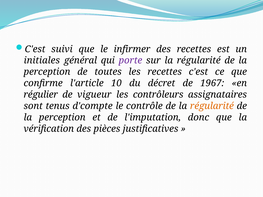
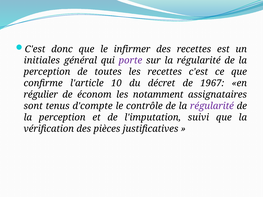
suivi: suivi -> donc
vigueur: vigueur -> économ
contrôleurs: contrôleurs -> notamment
régularité at (212, 106) colour: orange -> purple
donc: donc -> suivi
